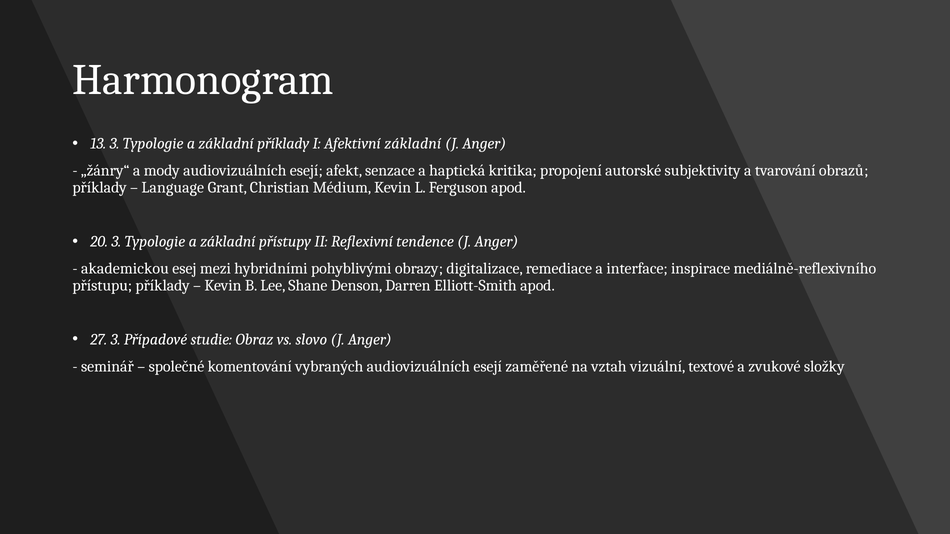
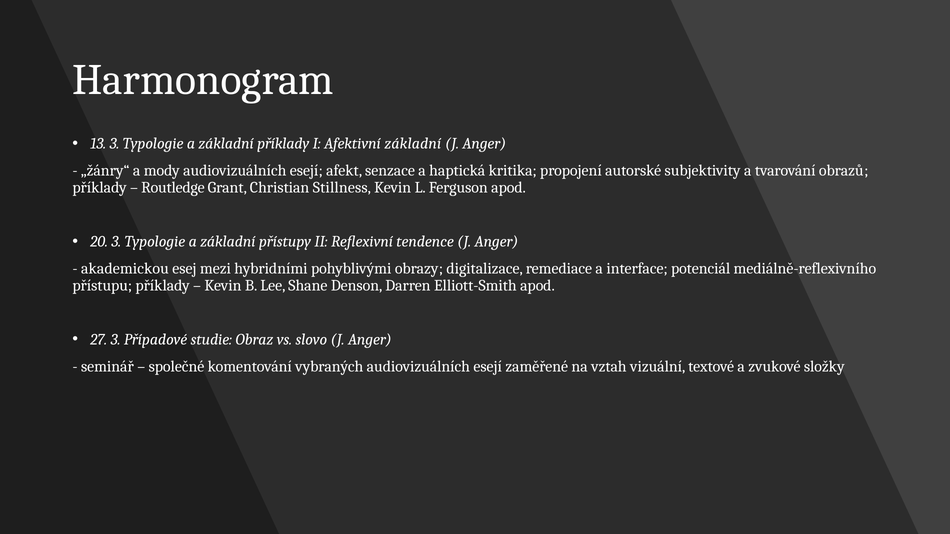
Language: Language -> Routledge
Médium: Médium -> Stillness
inspirace: inspirace -> potenciál
